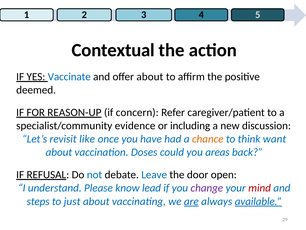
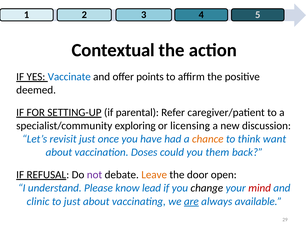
offer about: about -> points
REASON-UP: REASON-UP -> SETTING-UP
concern: concern -> parental
evidence: evidence -> exploring
including: including -> licensing
revisit like: like -> just
areas: areas -> them
not colour: blue -> purple
Leave colour: blue -> orange
change colour: purple -> black
steps: steps -> clinic
available underline: present -> none
